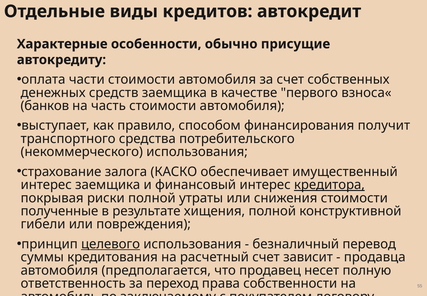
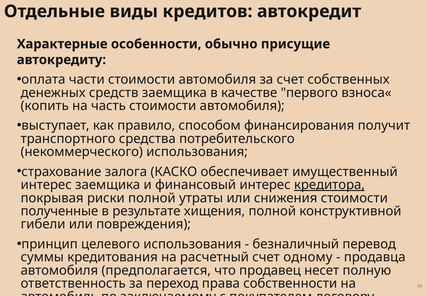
банков: банков -> копить
целевого underline: present -> none
зависит: зависит -> одному
